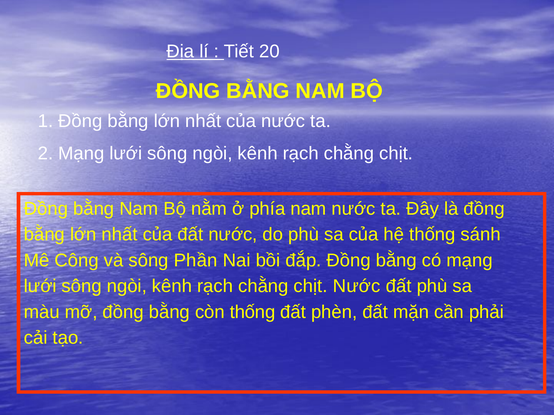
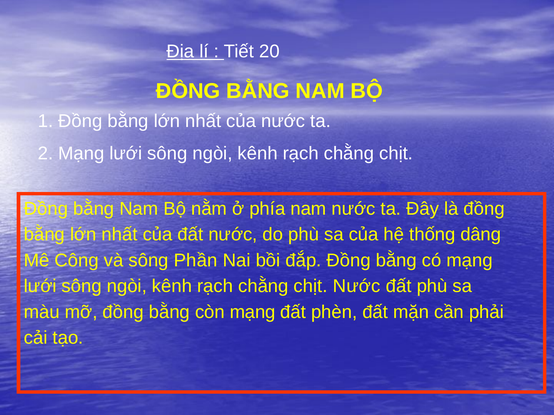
sánh: sánh -> dâng
còn thống: thống -> mạng
